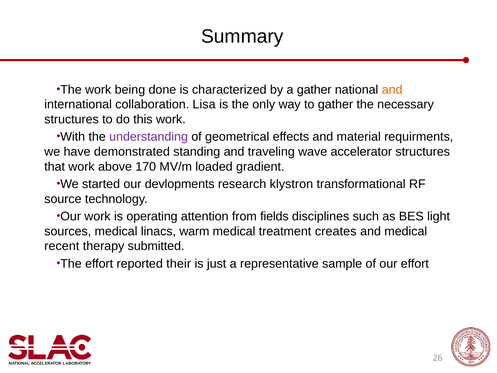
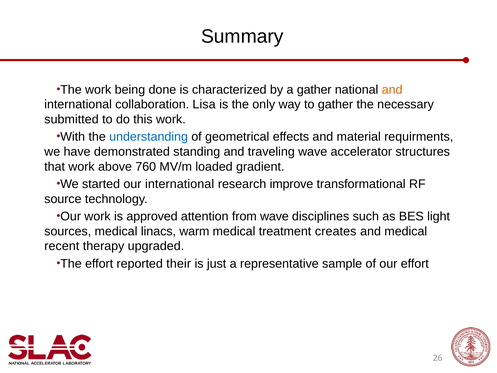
structures at (72, 119): structures -> submitted
understanding colour: purple -> blue
170: 170 -> 760
our devlopments: devlopments -> international
klystron: klystron -> improve
operating: operating -> approved
from fields: fields -> wave
submitted: submitted -> upgraded
